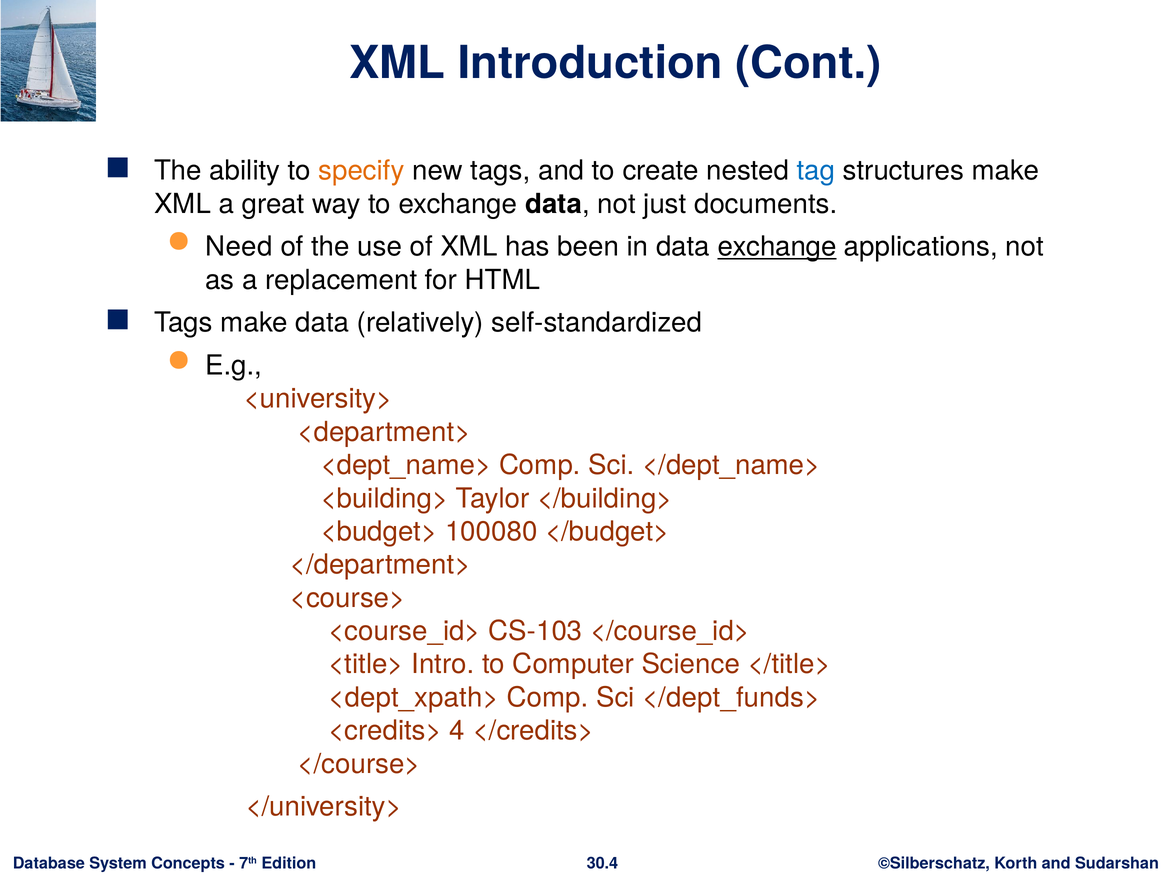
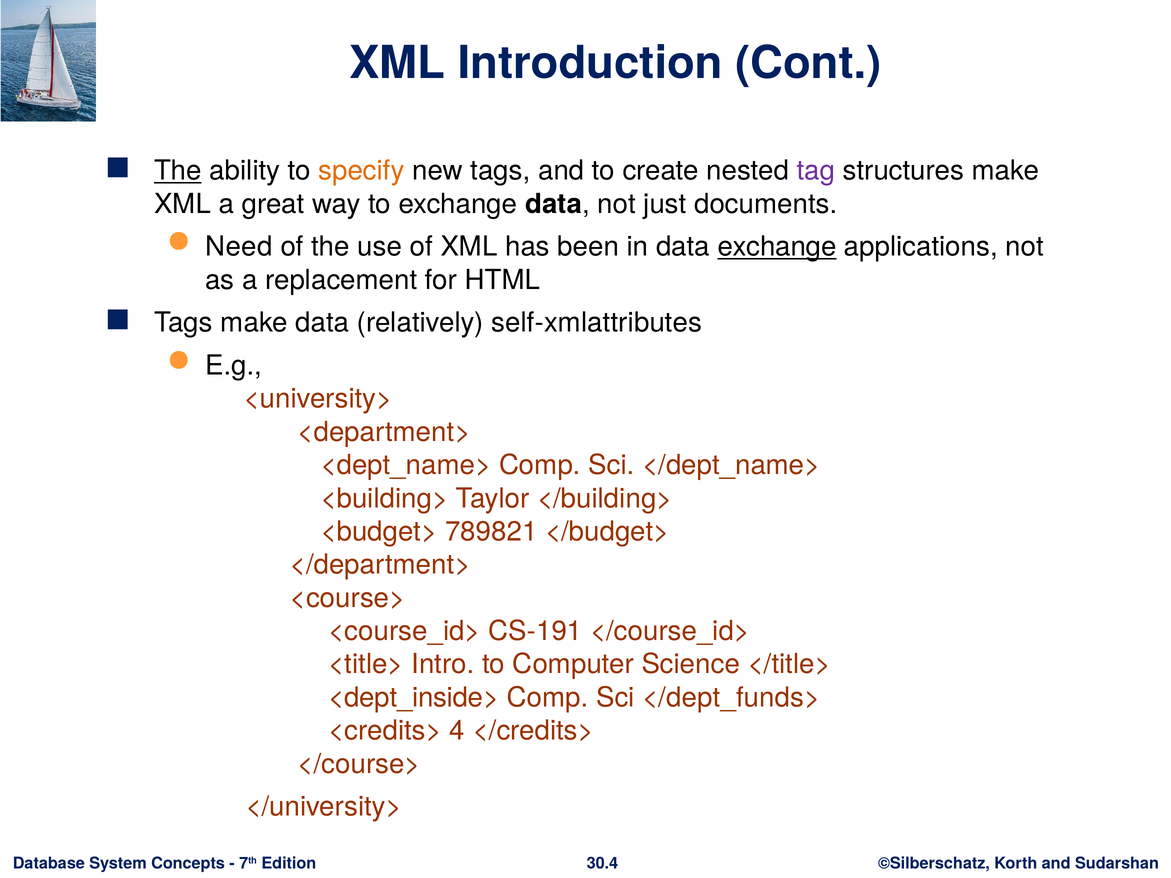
The at (178, 171) underline: none -> present
tag colour: blue -> purple
self-standardized: self-standardized -> self-xmlattributes
100080: 100080 -> 789821
CS-103: CS-103 -> CS-191
<dept_xpath>: <dept_xpath> -> <dept_inside>
